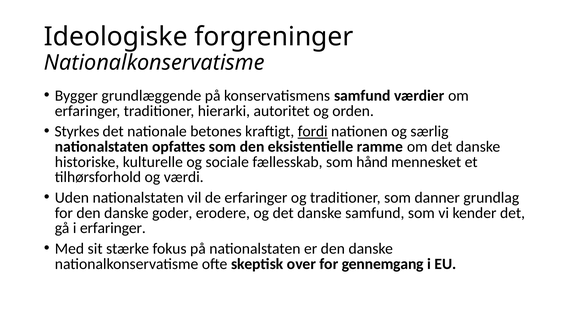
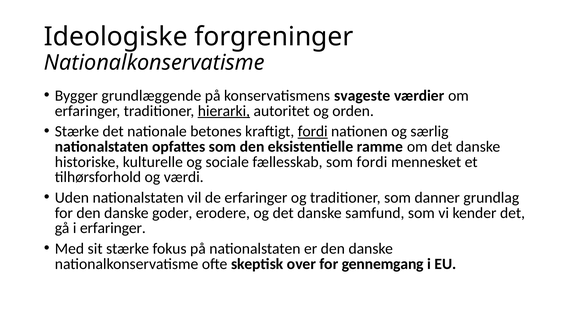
konservatismens samfund: samfund -> svageste
hierarki underline: none -> present
Styrkes at (77, 131): Styrkes -> Stærke
som hånd: hånd -> fordi
